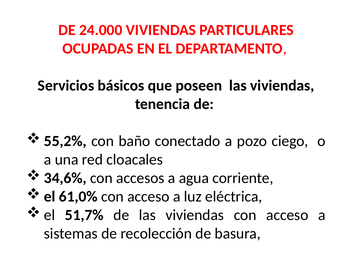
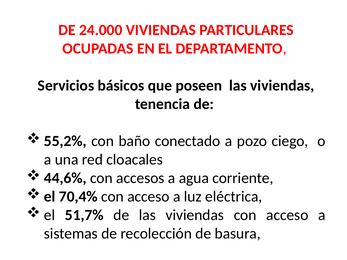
34,6%: 34,6% -> 44,6%
61,0%: 61,0% -> 70,4%
